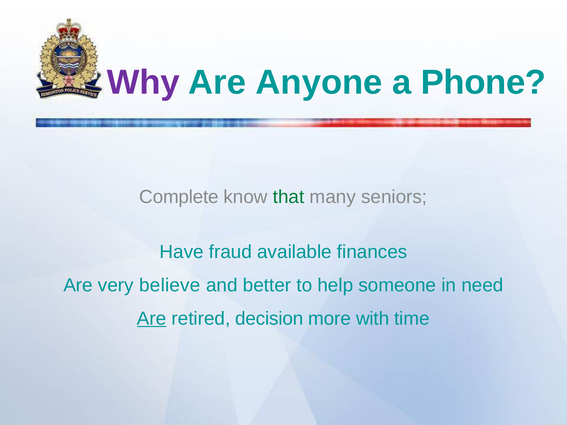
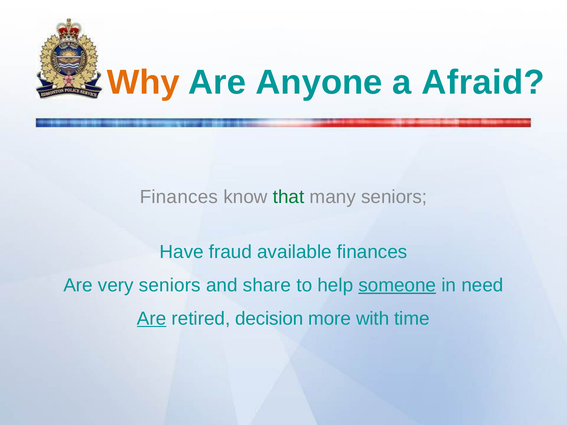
Why colour: purple -> orange
Phone: Phone -> Afraid
Complete at (179, 197): Complete -> Finances
very believe: believe -> seniors
better: better -> share
someone underline: none -> present
